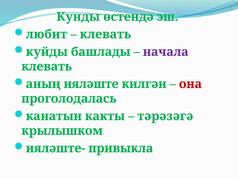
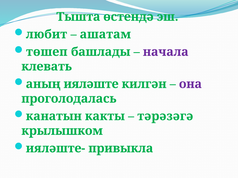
Кунды: Кунды -> Тышта
клевать at (105, 34): клевать -> ашатам
куйды: куйды -> төшеп
она colour: red -> purple
